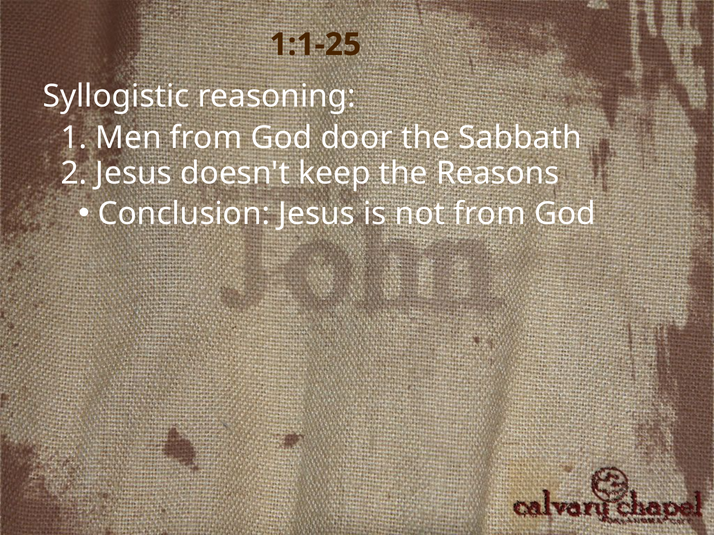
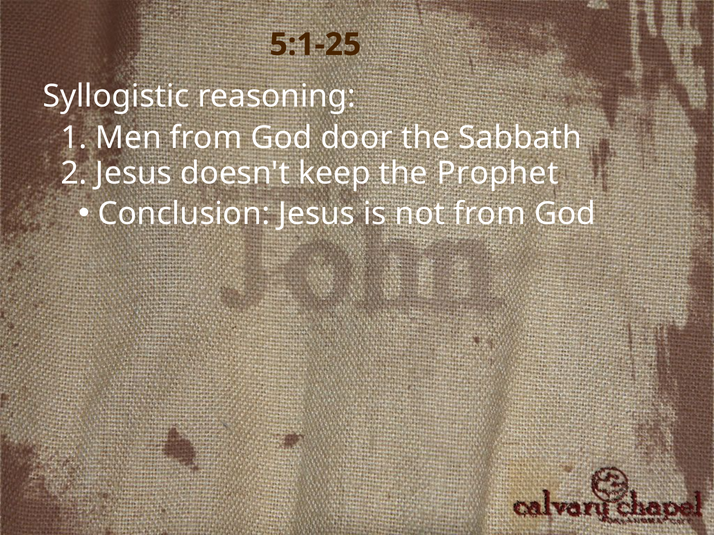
1:1-25: 1:1-25 -> 5:1-25
Reasons: Reasons -> Prophet
